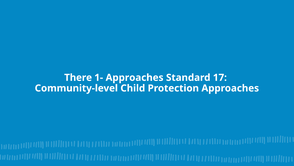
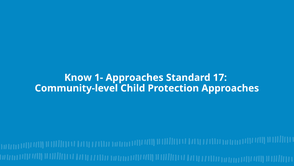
There: There -> Know
